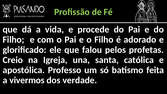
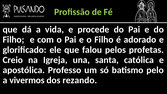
feita: feita -> pelo
verdade: verdade -> rezando
